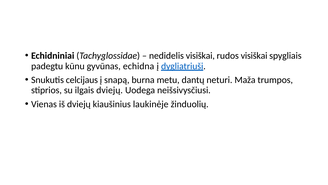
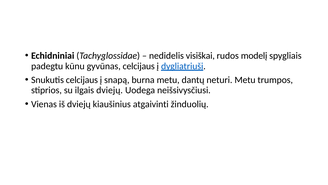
rudos visiškai: visiškai -> modelį
gyvūnas echidna: echidna -> celcijaus
neturi Maža: Maža -> Metu
laukinėje: laukinėje -> atgaivinti
